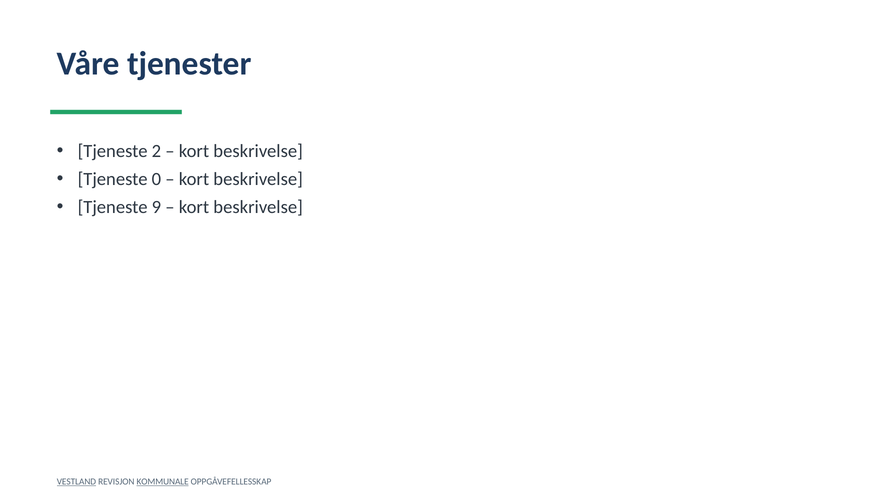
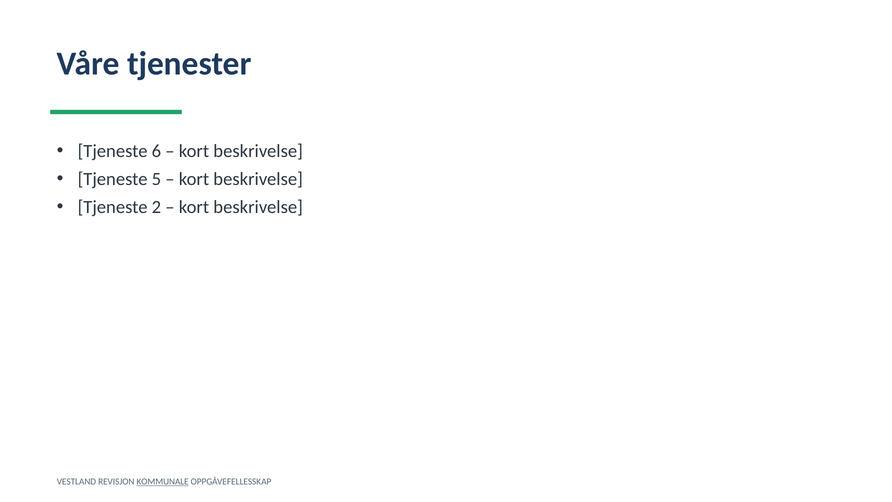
2: 2 -> 6
0: 0 -> 5
9: 9 -> 2
VESTLAND underline: present -> none
